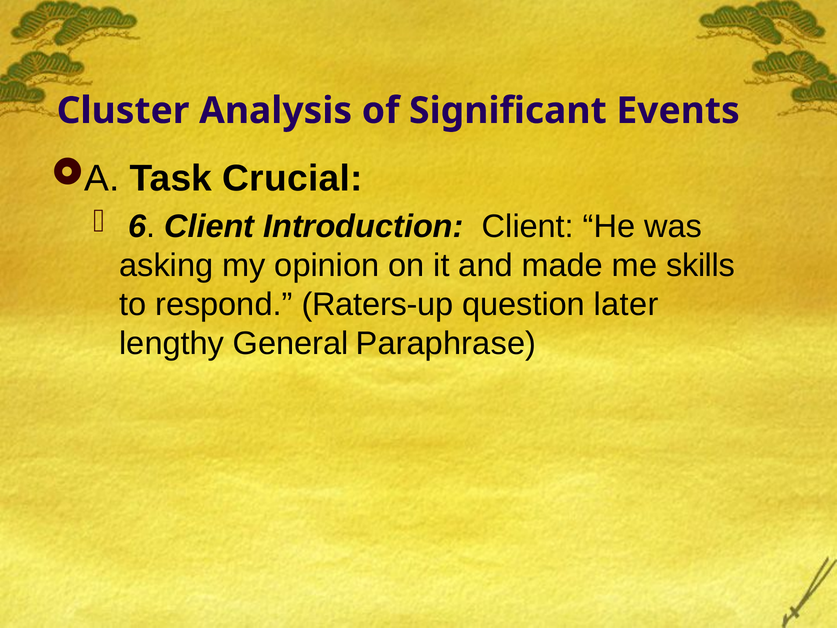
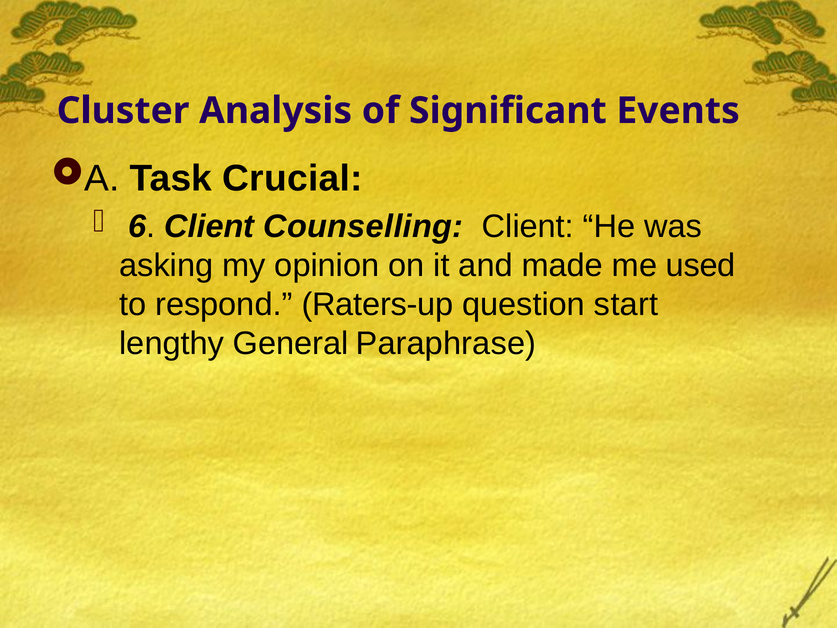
Introduction: Introduction -> Counselling
skills: skills -> used
later: later -> start
